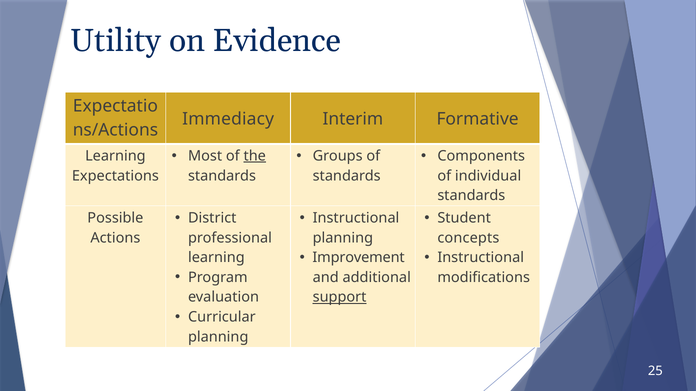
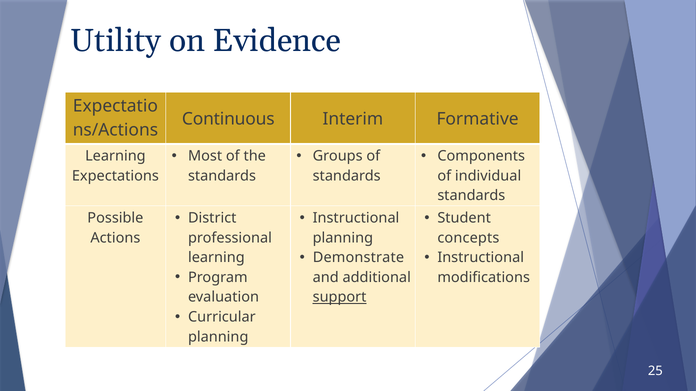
Immediacy: Immediacy -> Continuous
the underline: present -> none
Improvement: Improvement -> Demonstrate
